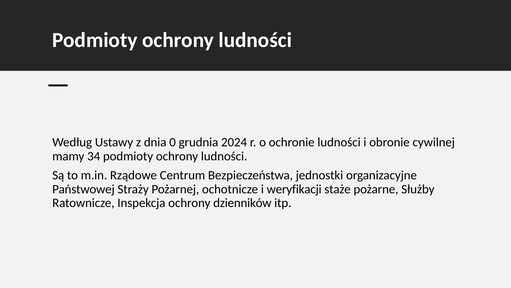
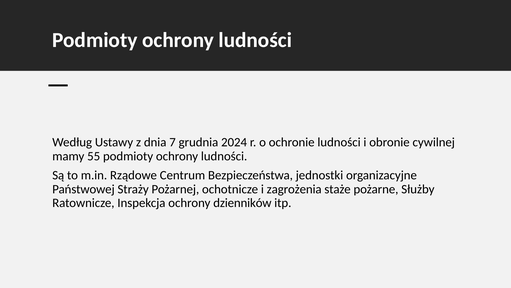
0: 0 -> 7
34: 34 -> 55
weryfikacji: weryfikacji -> zagrożenia
